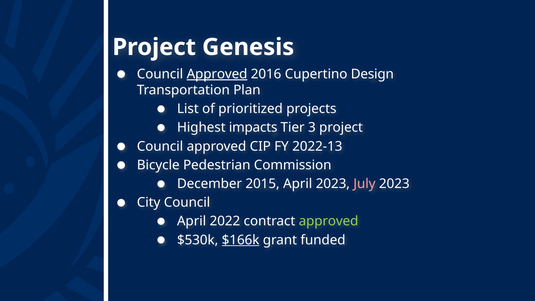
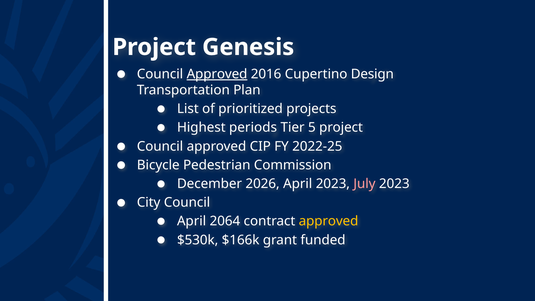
impacts: impacts -> periods
3: 3 -> 5
2022-13: 2022-13 -> 2022-25
2015: 2015 -> 2026
2022: 2022 -> 2064
approved at (329, 221) colour: light green -> yellow
$166k underline: present -> none
